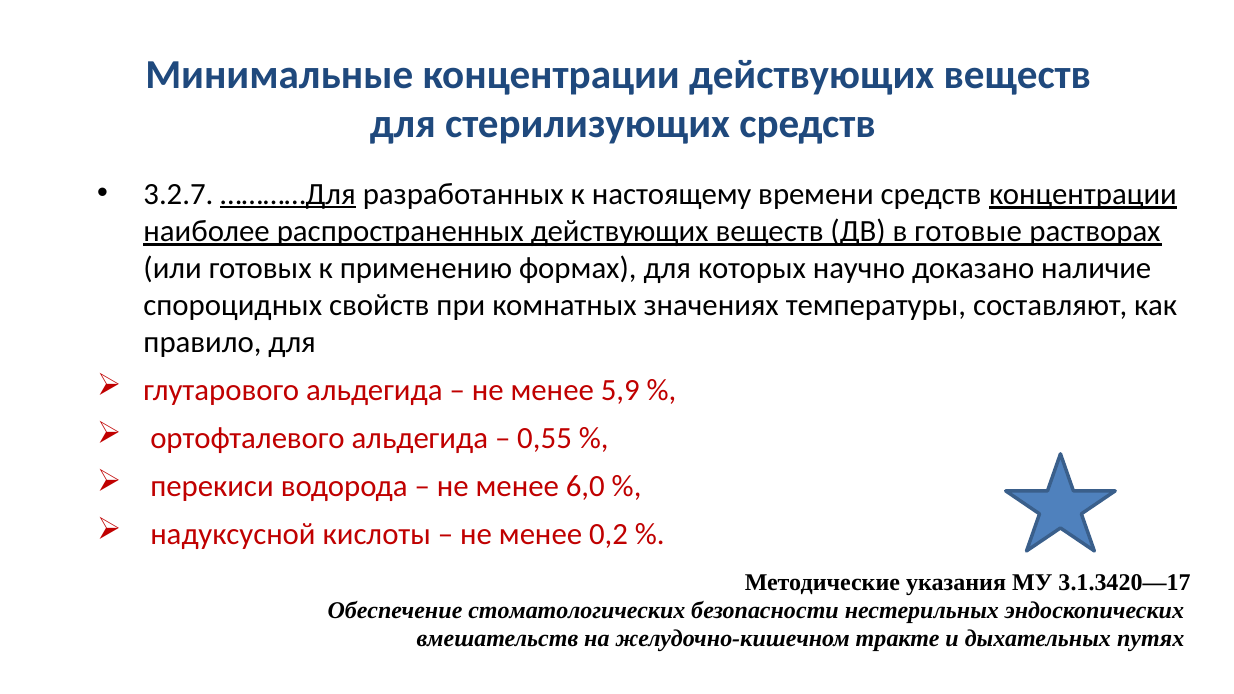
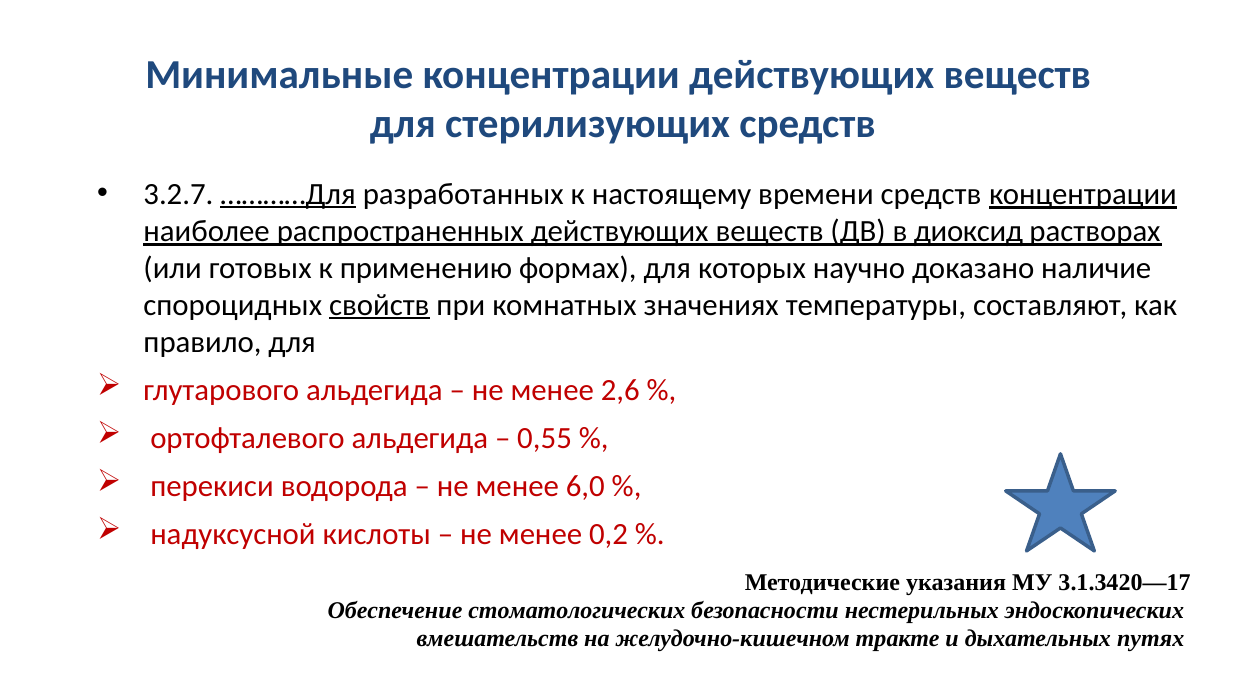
готовые: готовые -> диоксид
свойств underline: none -> present
5,9: 5,9 -> 2,6
